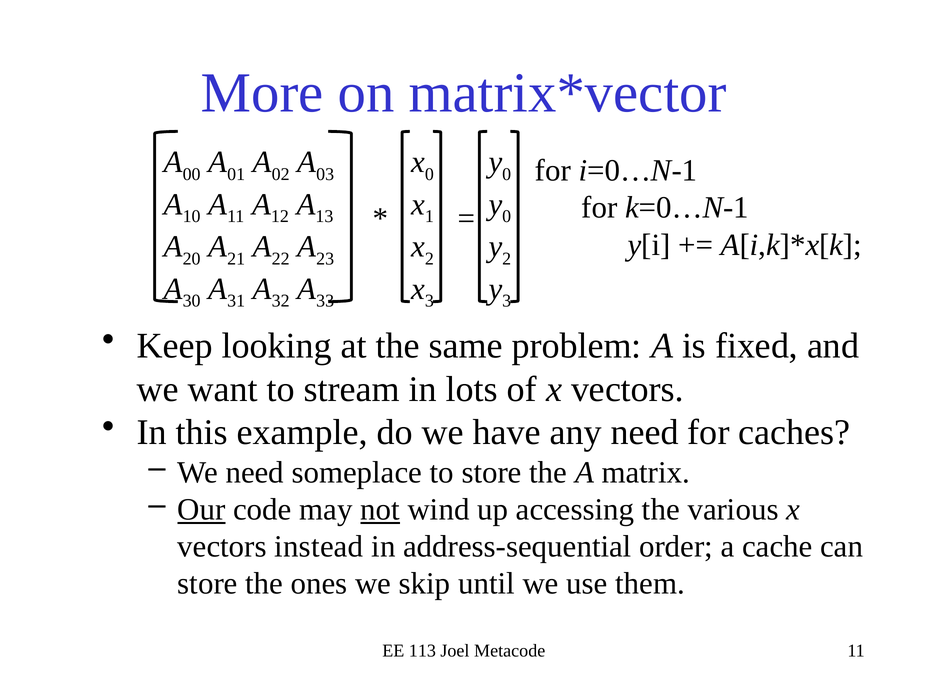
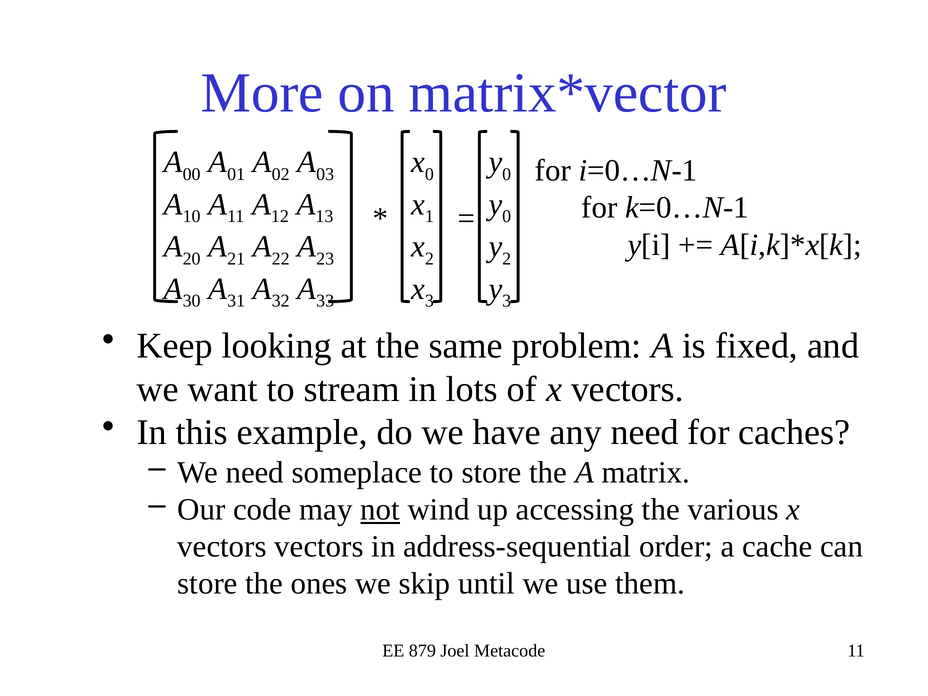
Our underline: present -> none
vectors instead: instead -> vectors
113: 113 -> 879
